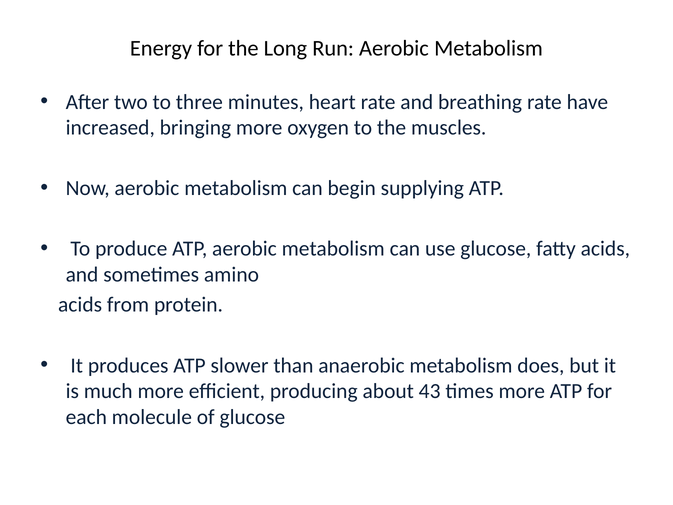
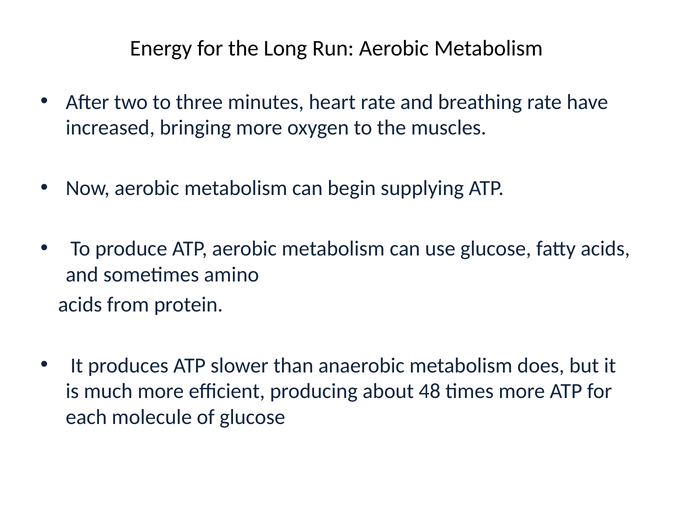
43: 43 -> 48
